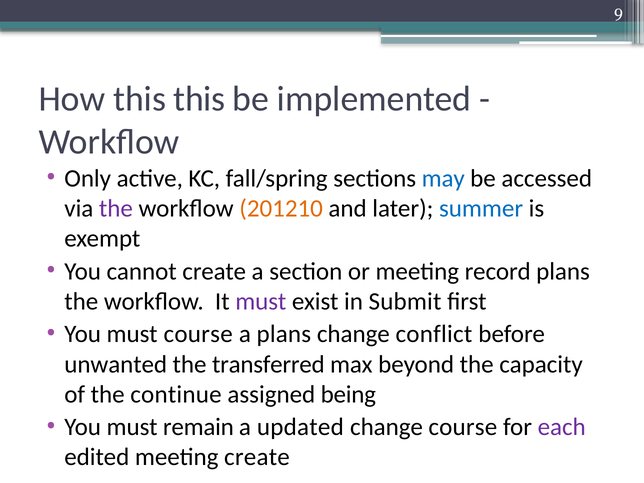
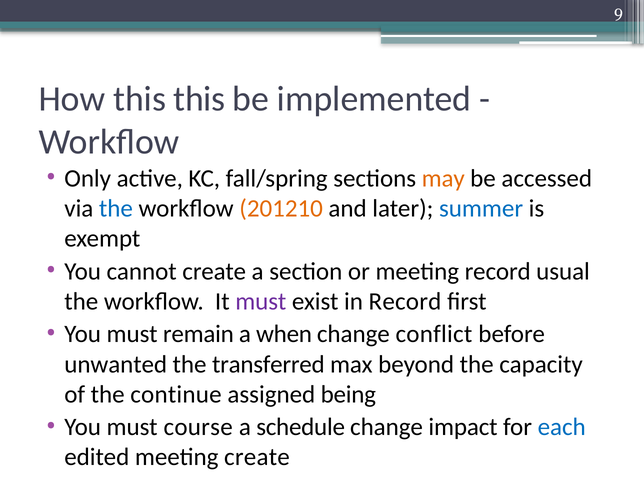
may colour: blue -> orange
the at (116, 209) colour: purple -> blue
record plans: plans -> usual
in Submit: Submit -> Record
must course: course -> remain
a plans: plans -> when
remain: remain -> course
updated: updated -> schedule
change course: course -> impact
each colour: purple -> blue
